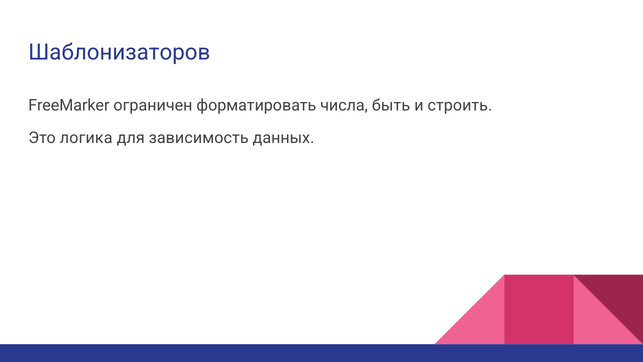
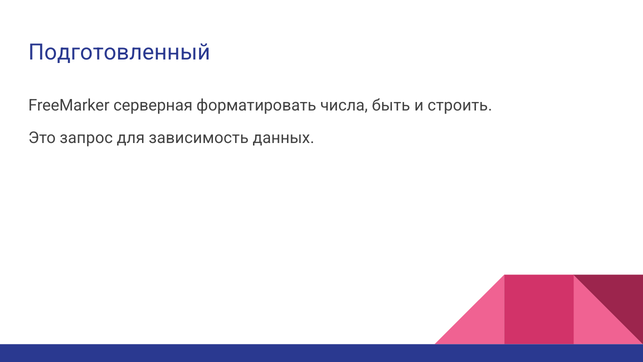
Шаблонизаторов: Шаблонизаторов -> Подготовленный
ограничен: ограничен -> серверная
логика: логика -> запрос
